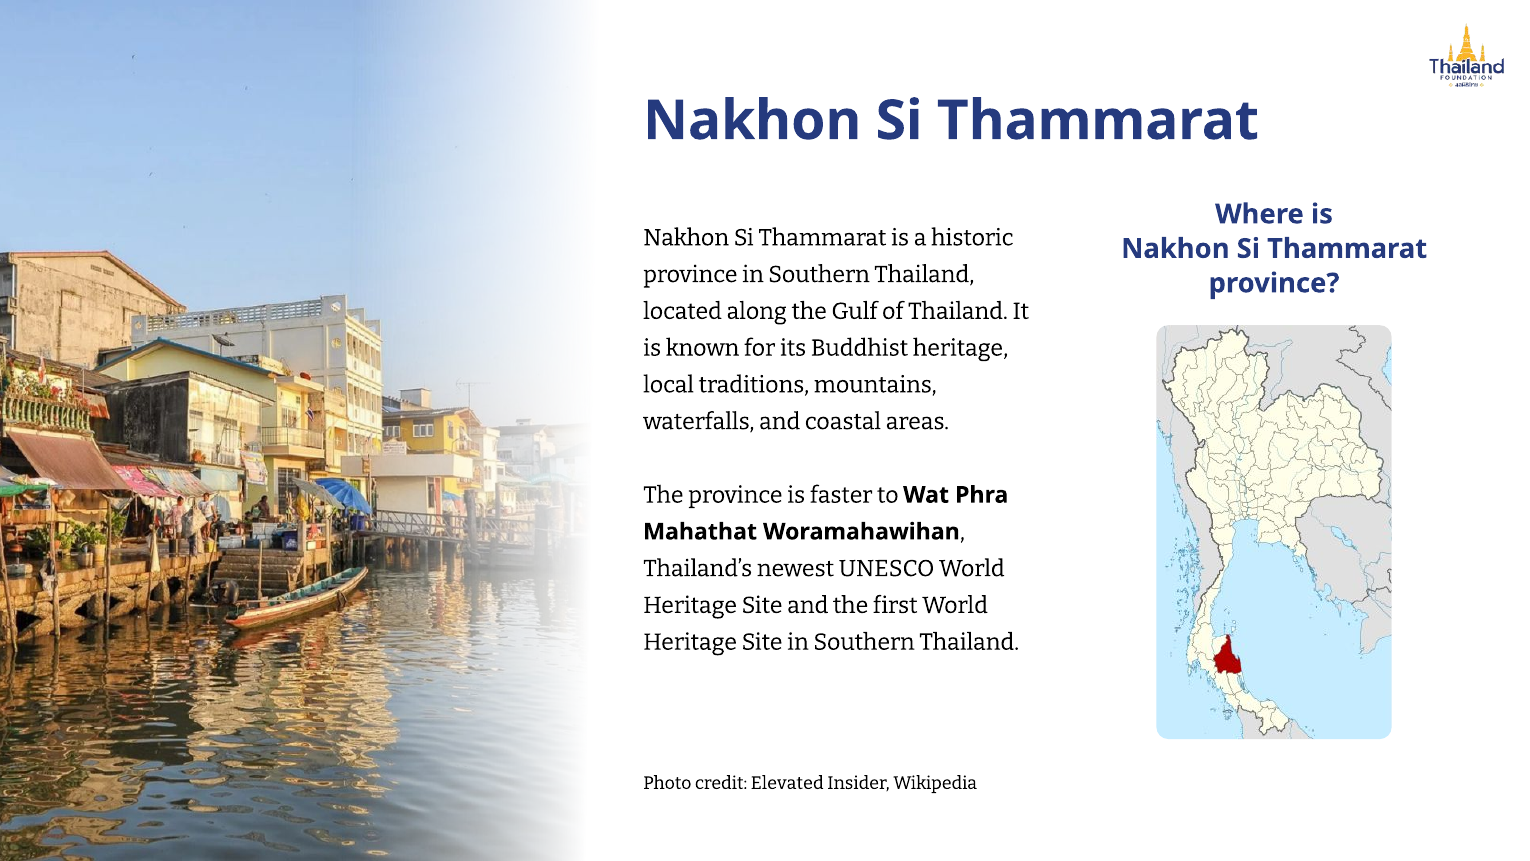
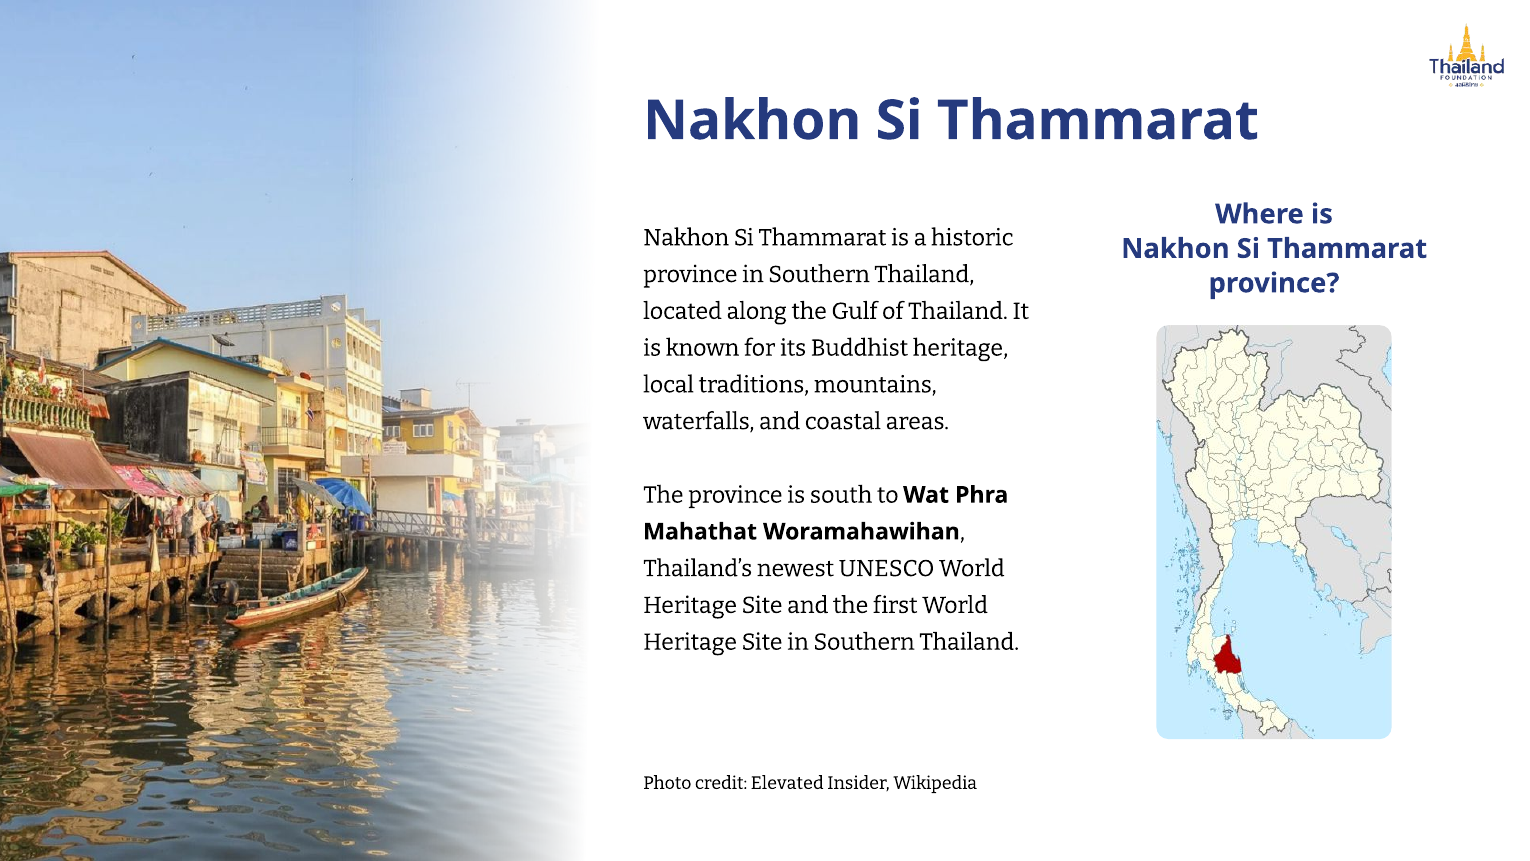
faster: faster -> south
